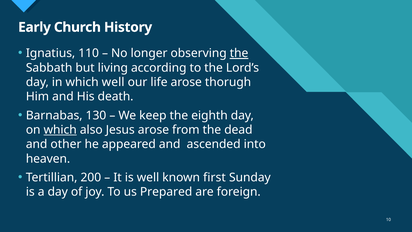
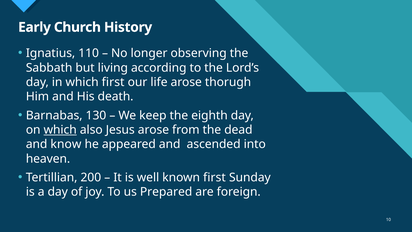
the at (239, 53) underline: present -> none
which well: well -> first
other: other -> know
